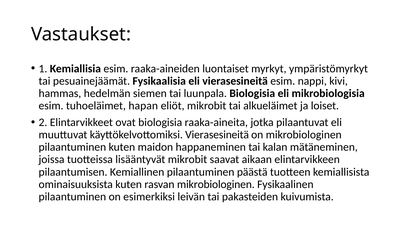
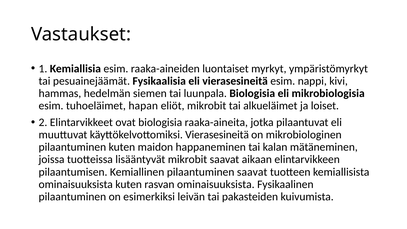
pilaantuminen päästä: päästä -> saavat
rasvan mikrobiologinen: mikrobiologinen -> ominaisuuksista
